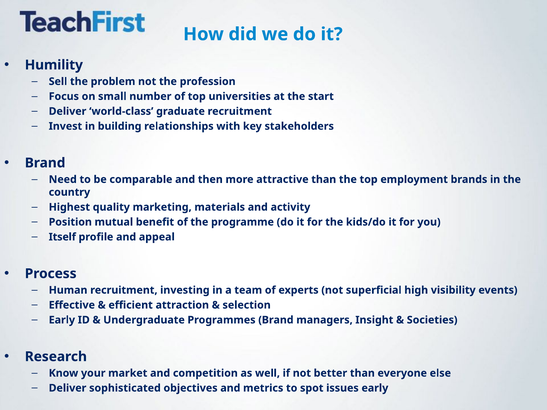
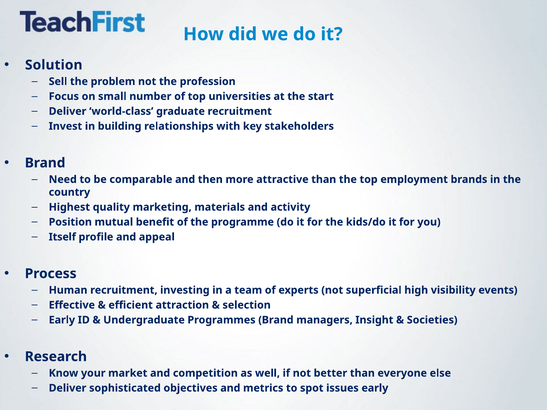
Humility: Humility -> Solution
